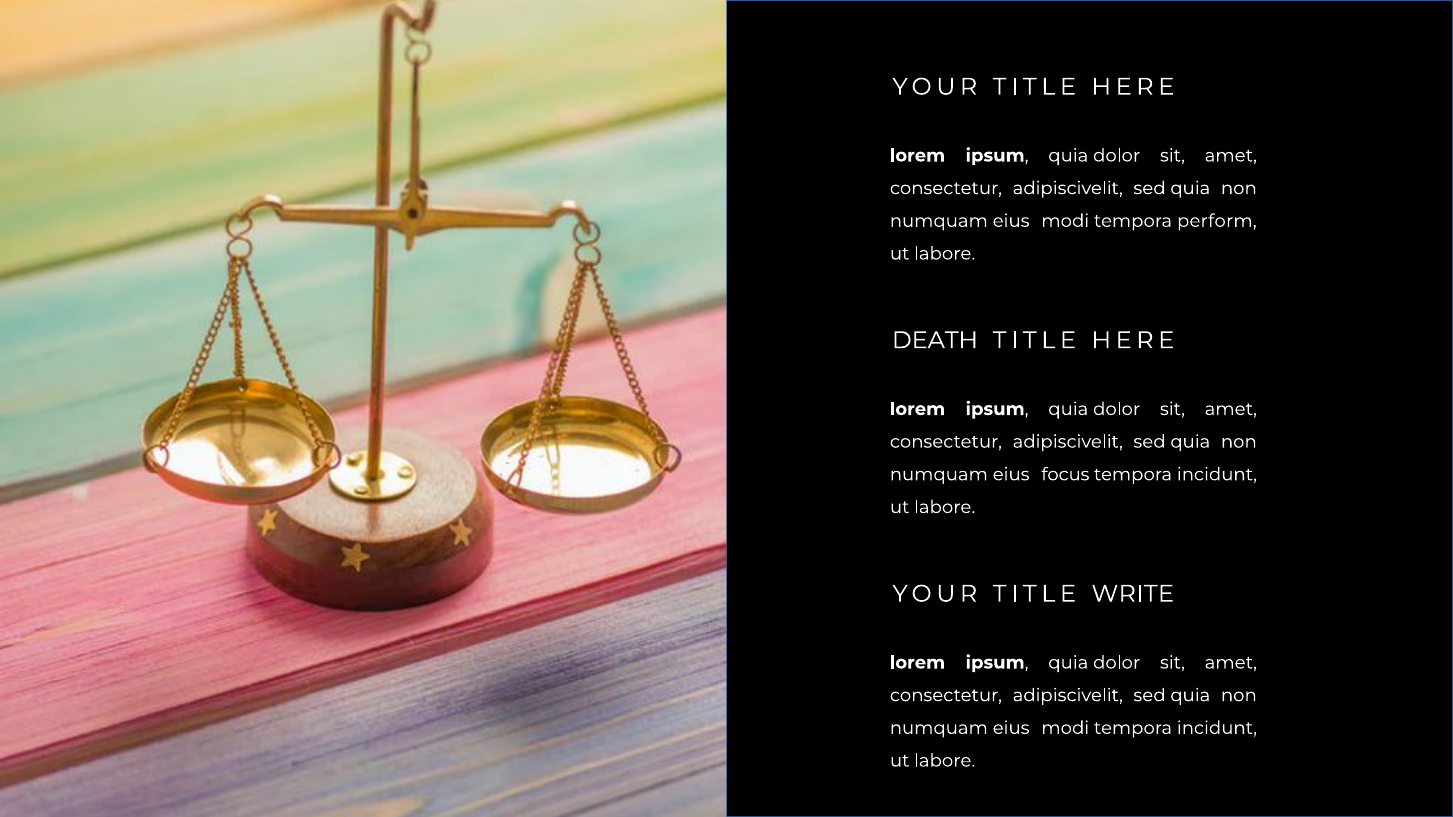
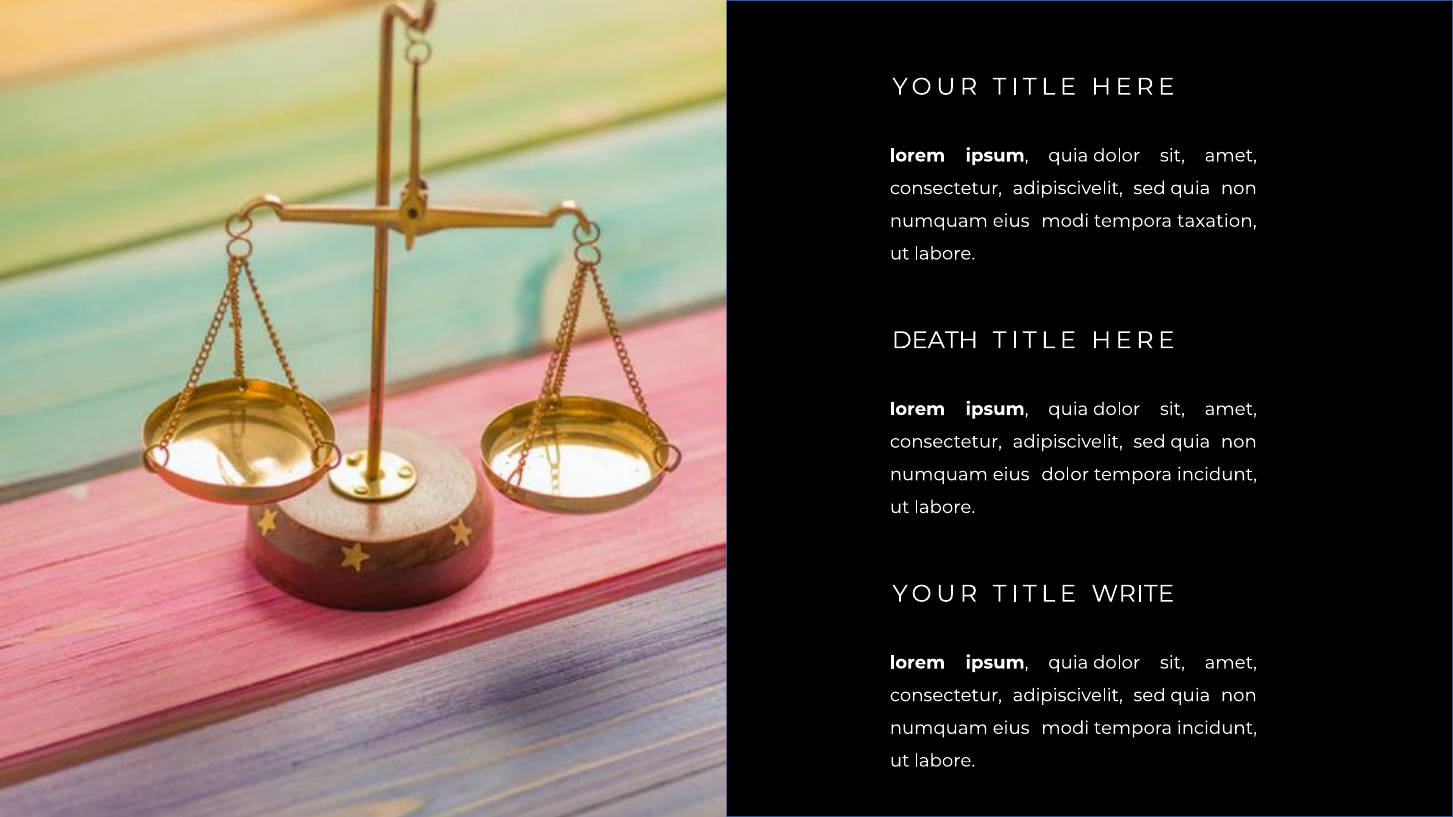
perform: perform -> taxation
eius focus: focus -> dolor
